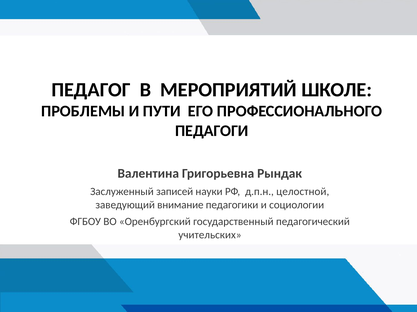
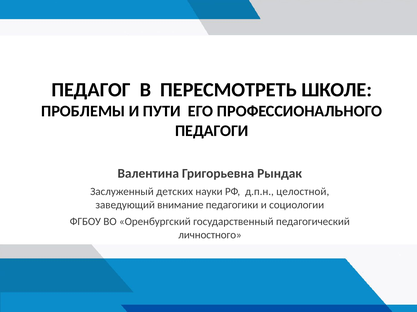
МЕРОПРИЯТИЙ: МЕРОПРИЯТИЙ -> ПЕРЕСМОТРЕТЬ
записей: записей -> детских
учительских: учительских -> личностного
